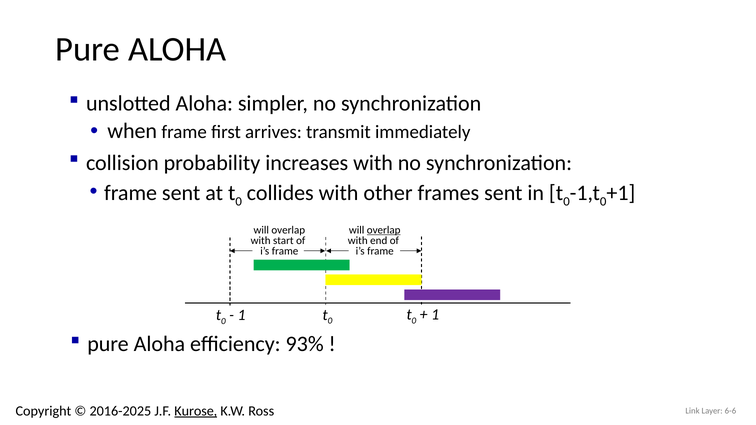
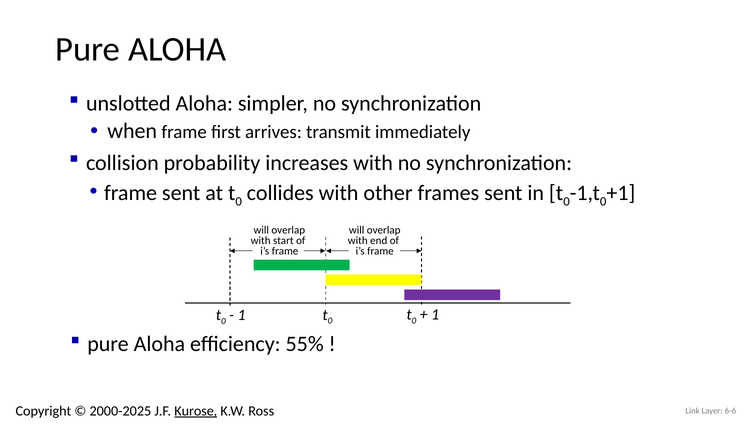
overlap at (384, 230) underline: present -> none
93%: 93% -> 55%
2016-2025: 2016-2025 -> 2000-2025
